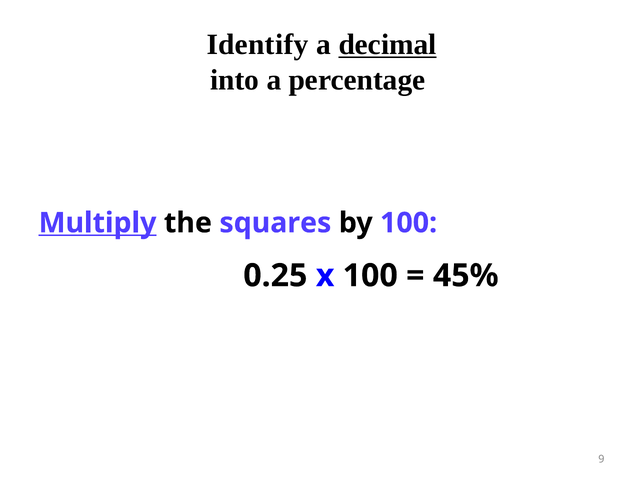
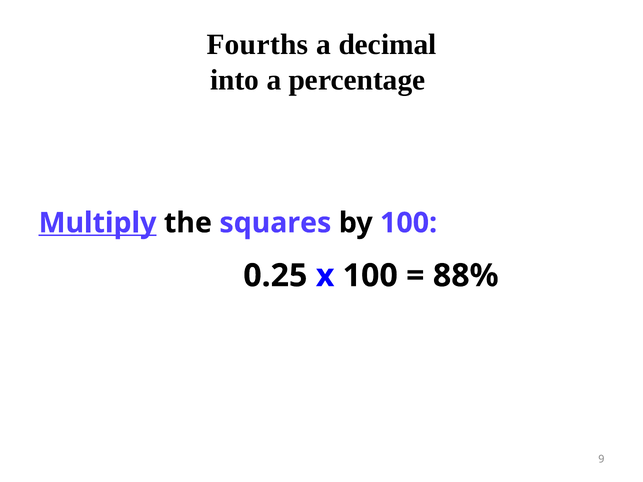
Identify: Identify -> Fourths
decimal underline: present -> none
45%: 45% -> 88%
